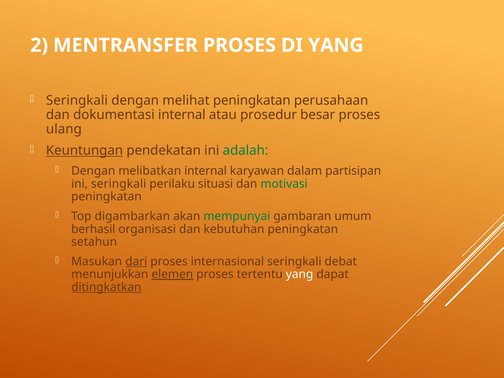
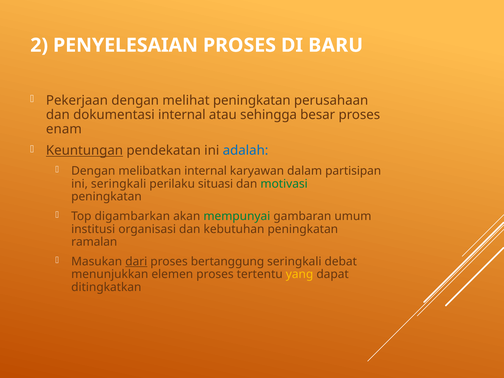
MENTRANSFER: MENTRANSFER -> PENYELESAIAN
DI YANG: YANG -> BARU
Seringkali at (77, 101): Seringkali -> Pekerjaan
prosedur: prosedur -> sehingga
ulang: ulang -> enam
adalah colour: green -> blue
berhasil: berhasil -> institusi
setahun: setahun -> ramalan
internasional: internasional -> bertanggung
elemen underline: present -> none
yang at (300, 274) colour: white -> yellow
ditingkatkan underline: present -> none
